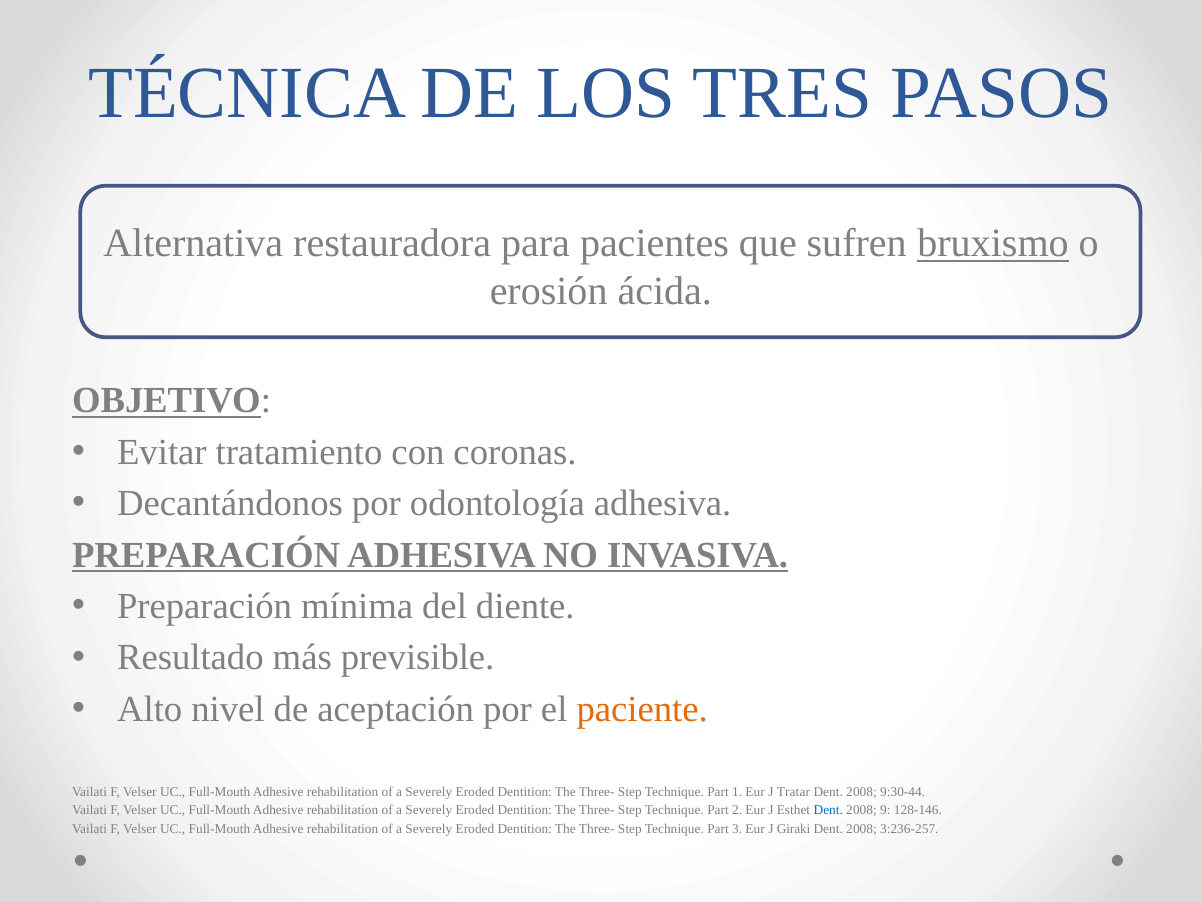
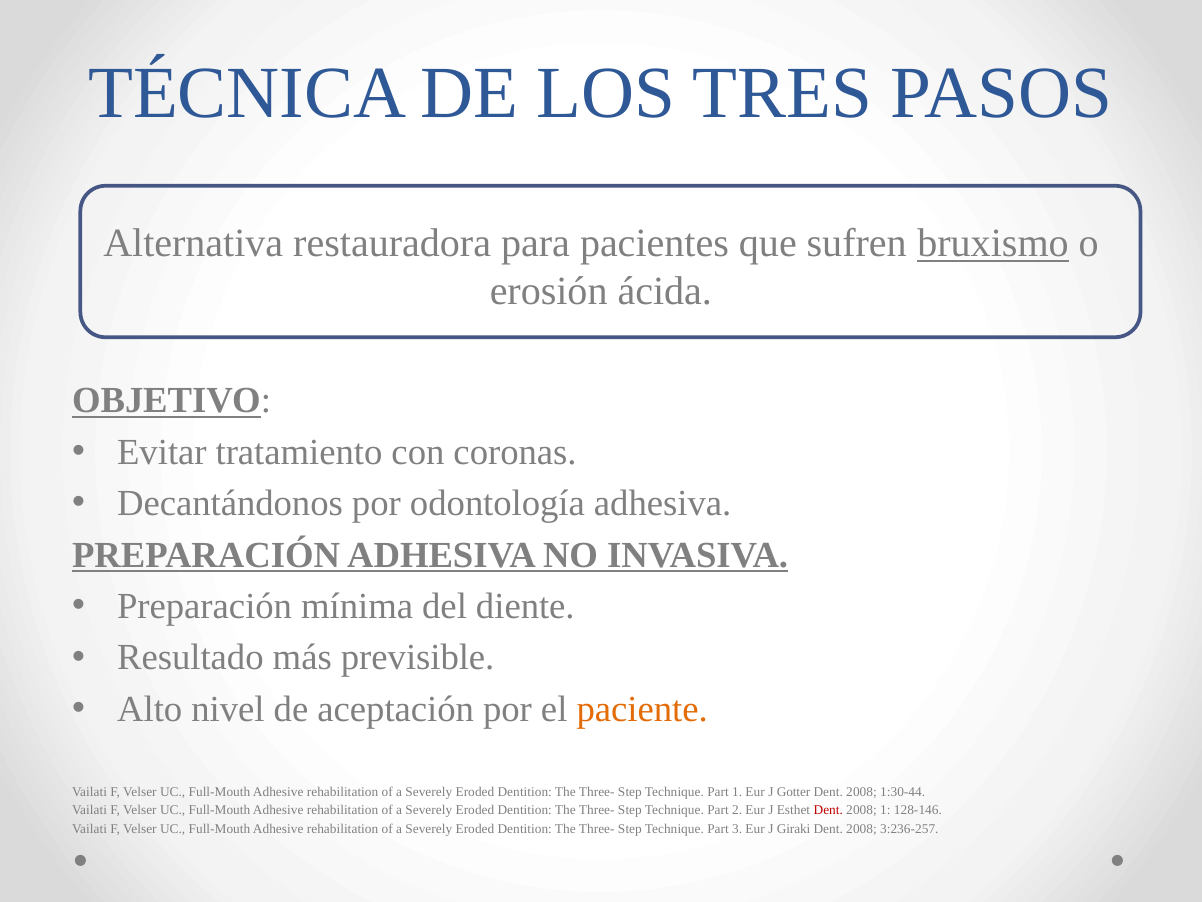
Tratar: Tratar -> Gotter
9:30-44: 9:30-44 -> 1:30-44
Dent at (828, 810) colour: blue -> red
2008 9: 9 -> 1
